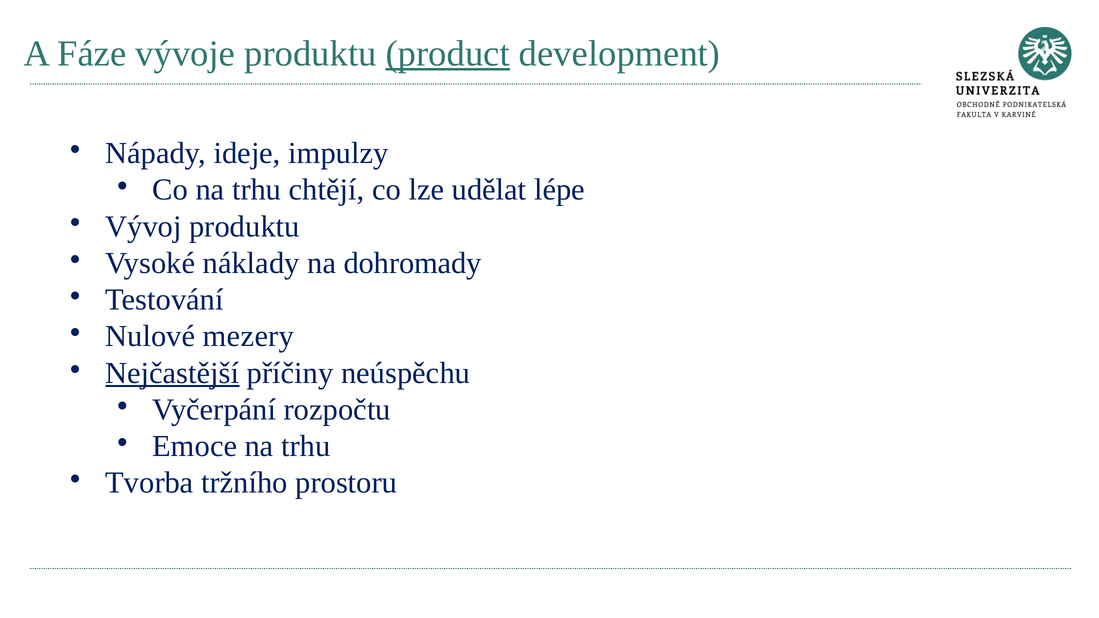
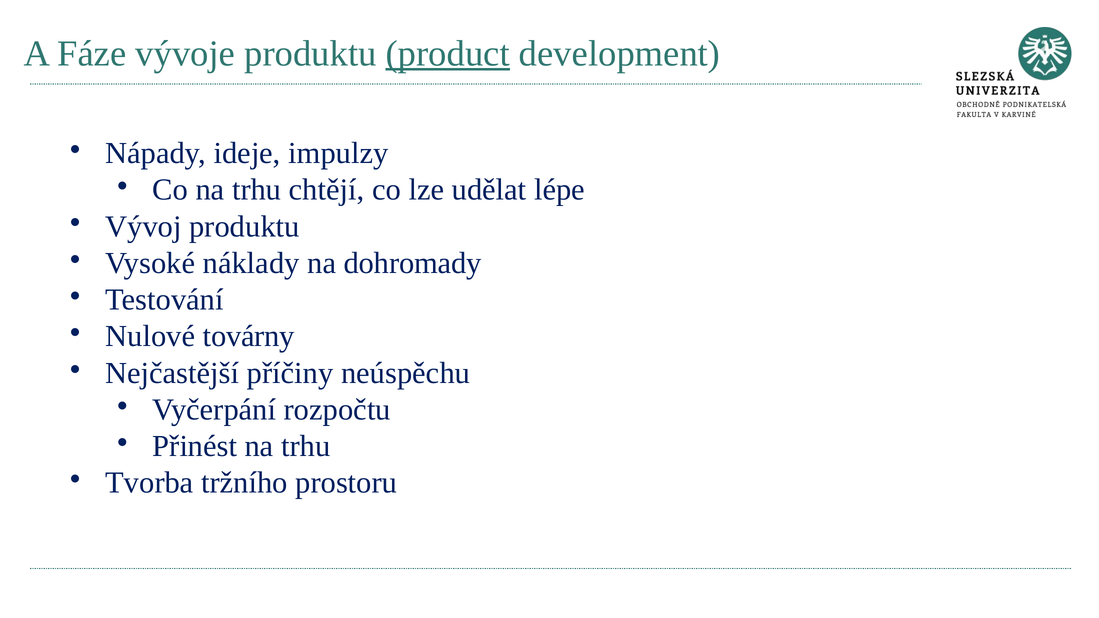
mezery: mezery -> továrny
Nejčastější underline: present -> none
Emoce: Emoce -> Přinést
